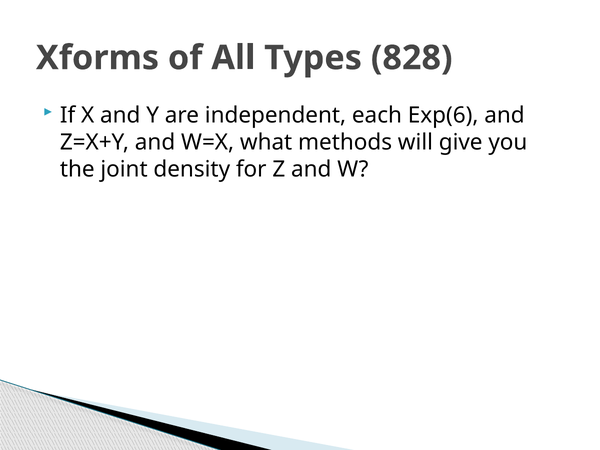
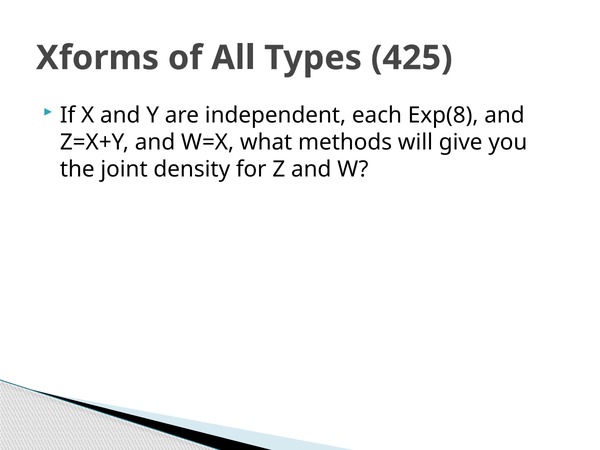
828: 828 -> 425
Exp(6: Exp(6 -> Exp(8
